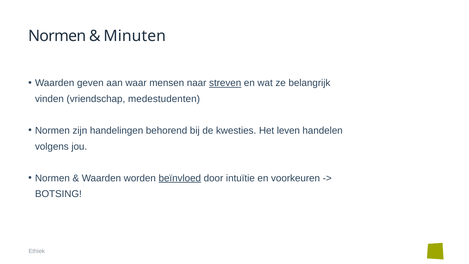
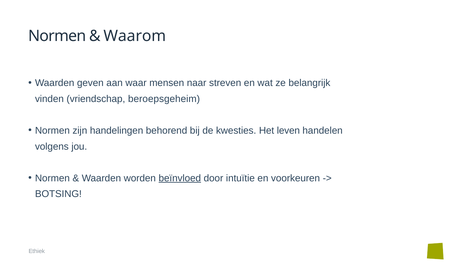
Minuten: Minuten -> Waarom
streven underline: present -> none
medestudenten: medestudenten -> beroepsgeheim
